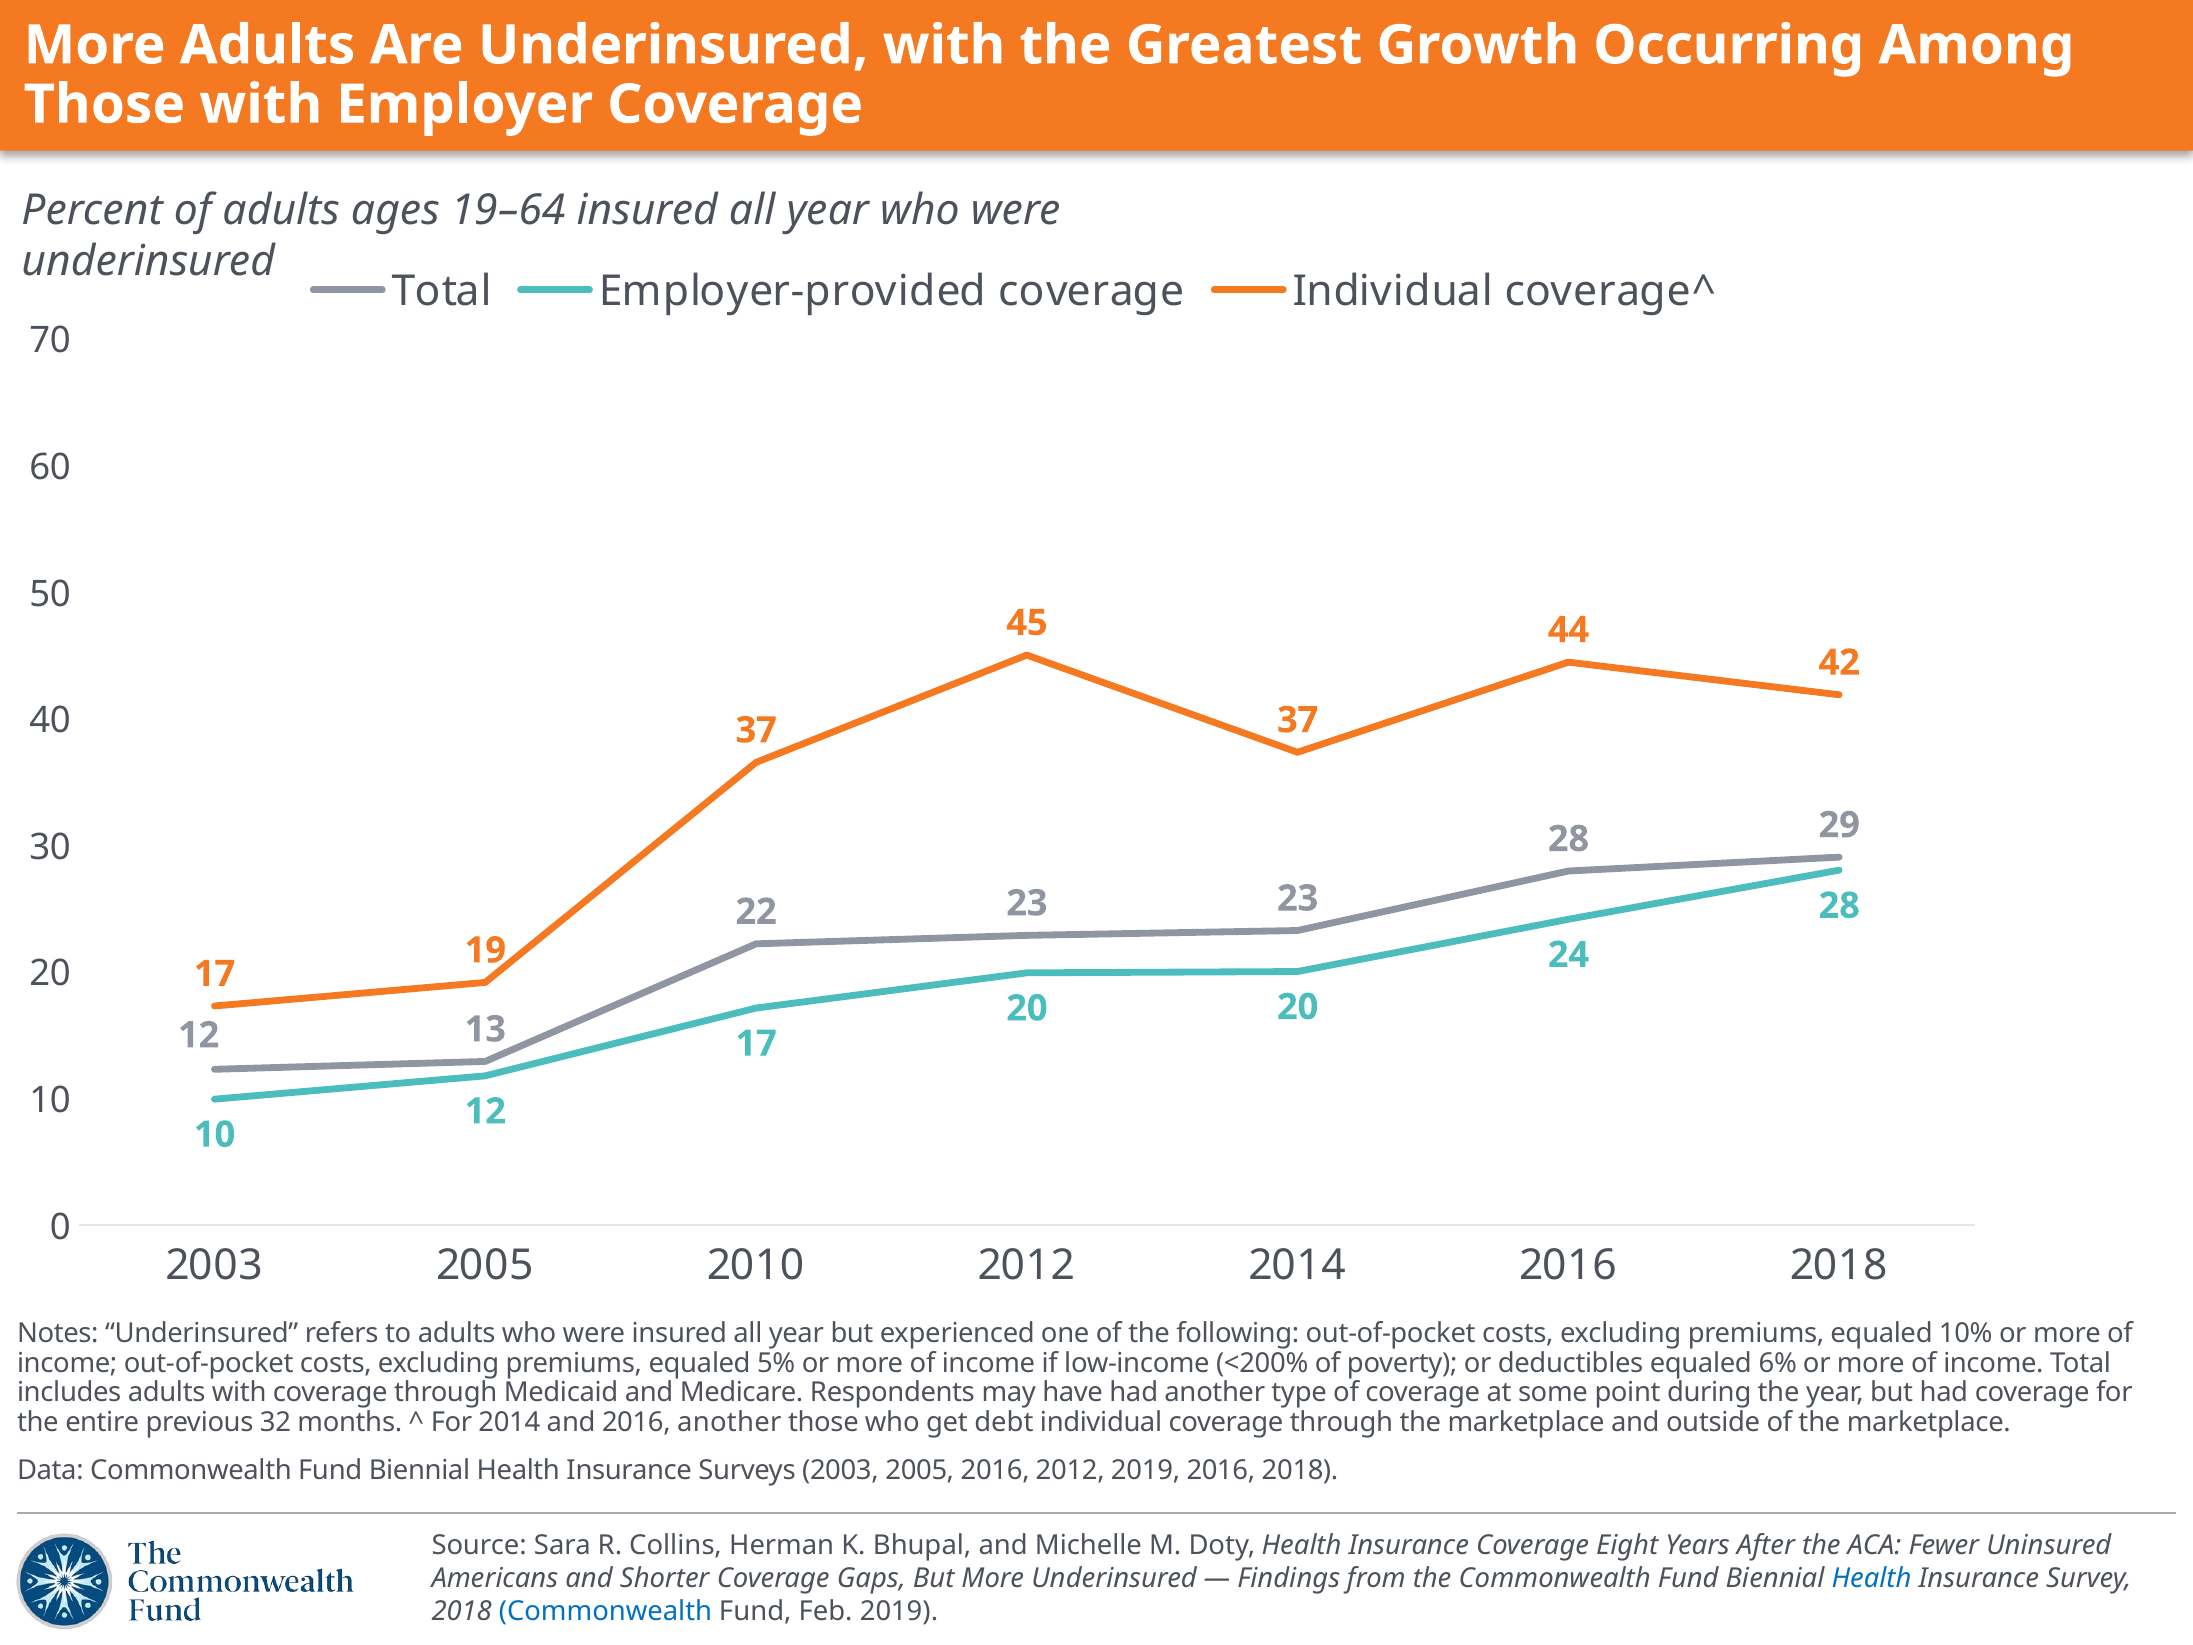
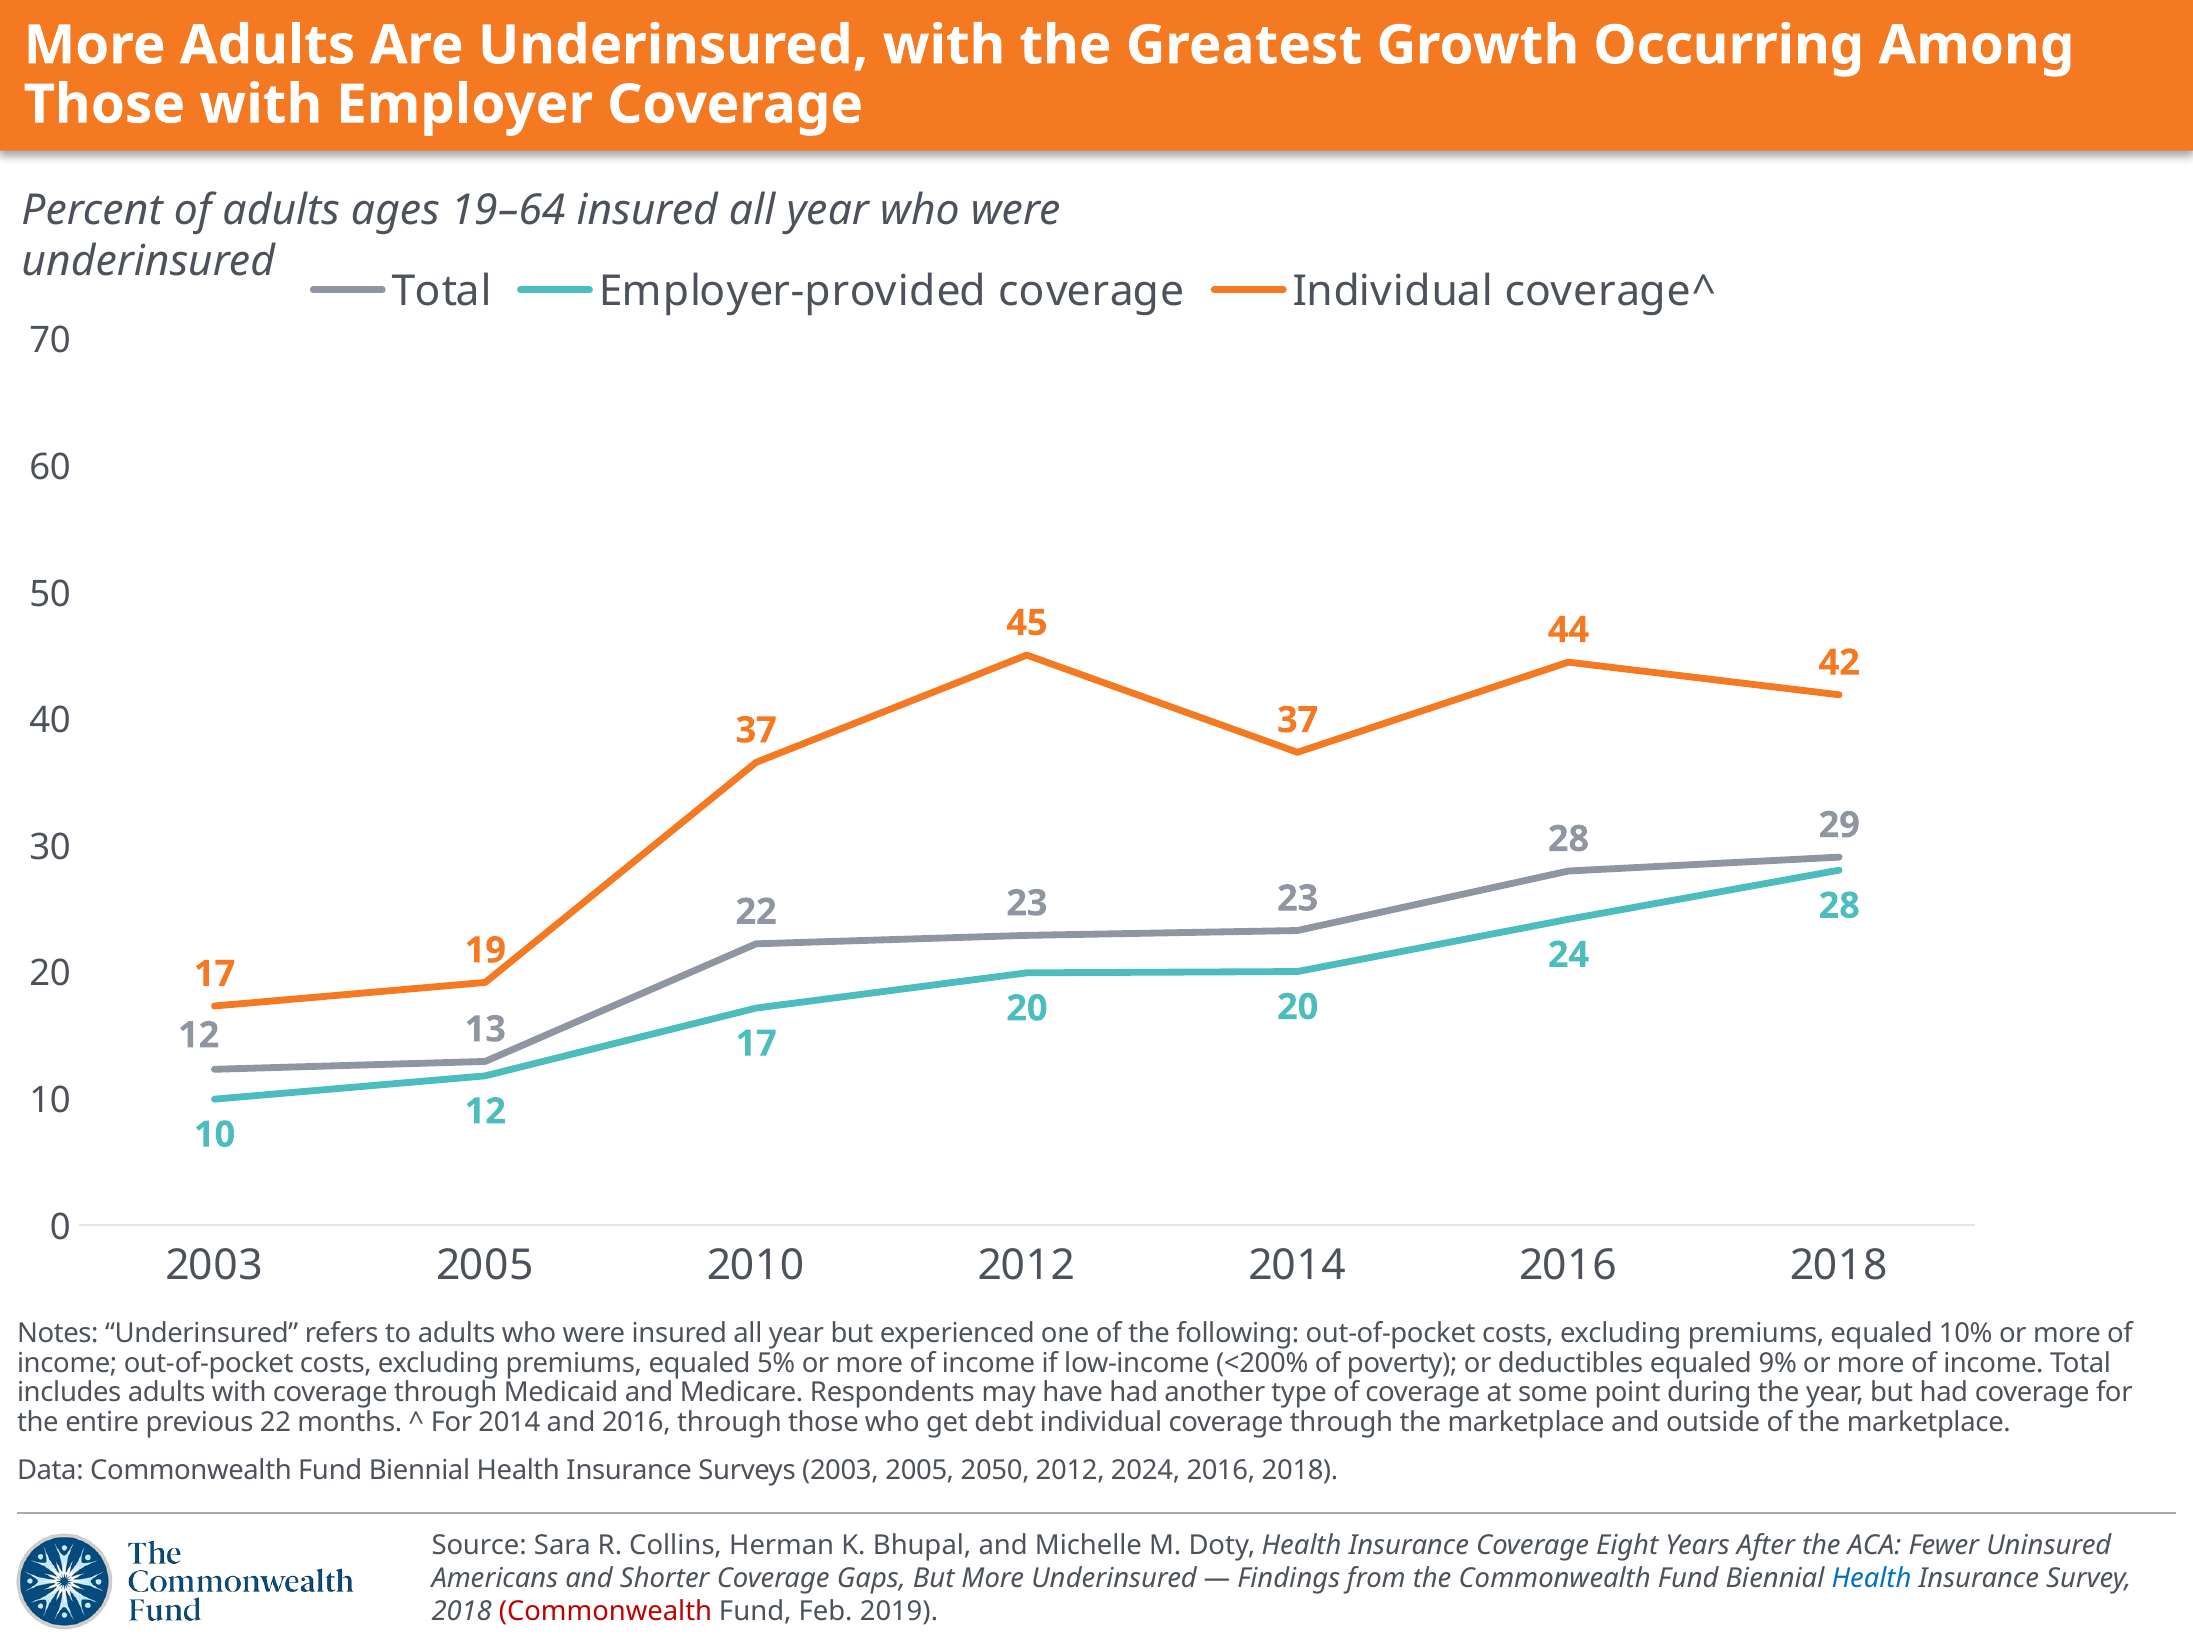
6%: 6% -> 9%
previous 32: 32 -> 22
2016 another: another -> through
2005 2016: 2016 -> 2050
2012 2019: 2019 -> 2024
Commonwealth at (605, 1611) colour: blue -> red
